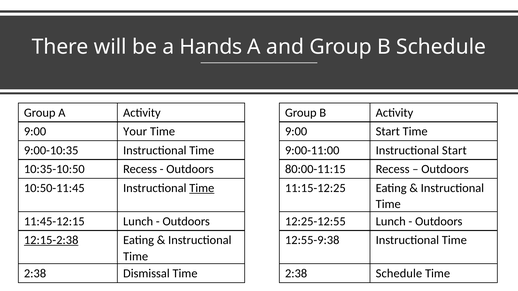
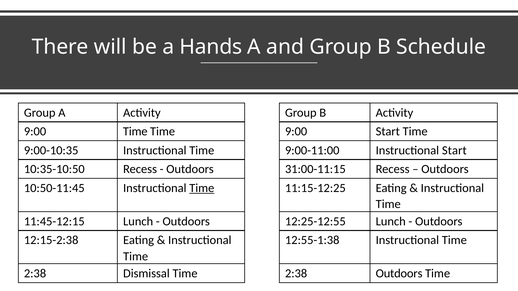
9:00 Your: Your -> Time
80:00-11:15: 80:00-11:15 -> 31:00-11:15
12:15-2:38 underline: present -> none
12:55-9:38: 12:55-9:38 -> 12:55-1:38
2:38 Schedule: Schedule -> Outdoors
